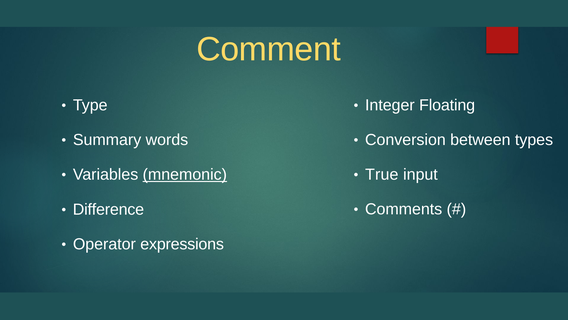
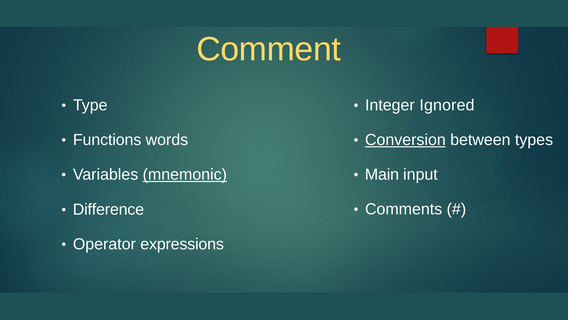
Floating: Floating -> Ignored
Summary: Summary -> Functions
Conversion underline: none -> present
True: True -> Main
